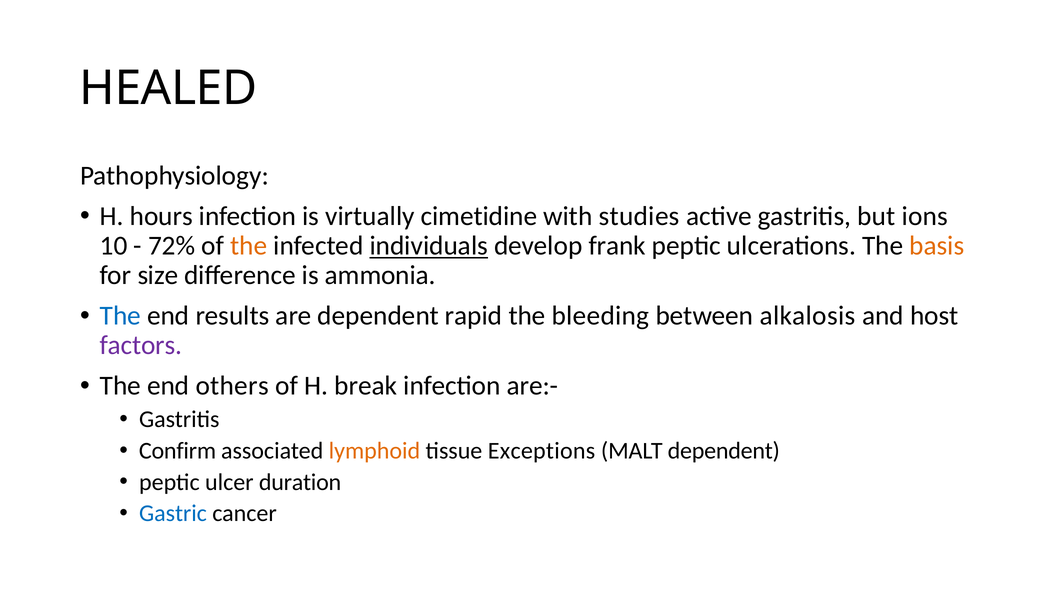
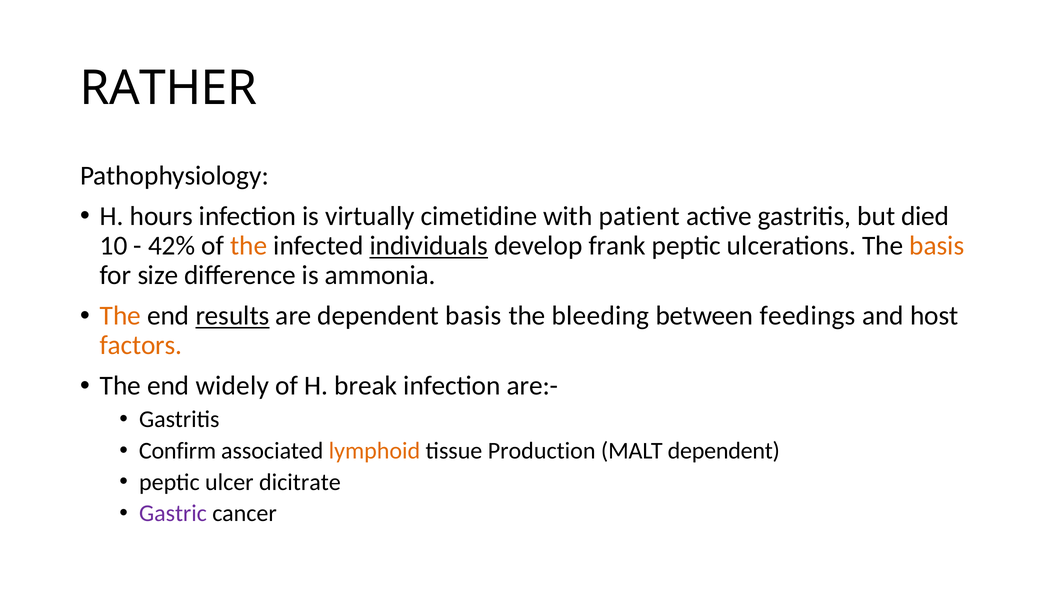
HEALED: HEALED -> RATHER
studies: studies -> patient
ions: ions -> died
72%: 72% -> 42%
The at (120, 316) colour: blue -> orange
results underline: none -> present
dependent rapid: rapid -> basis
alkalosis: alkalosis -> feedings
factors colour: purple -> orange
others: others -> widely
Exceptions: Exceptions -> Production
duration: duration -> dicitrate
Gastric colour: blue -> purple
